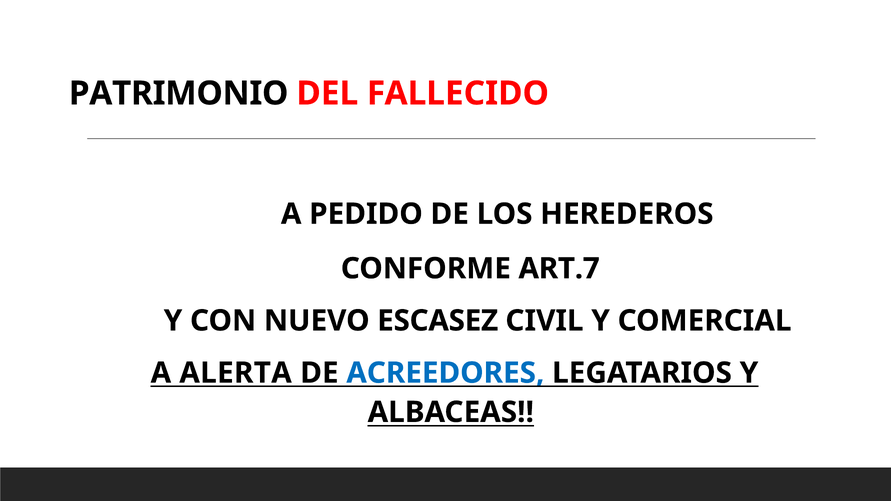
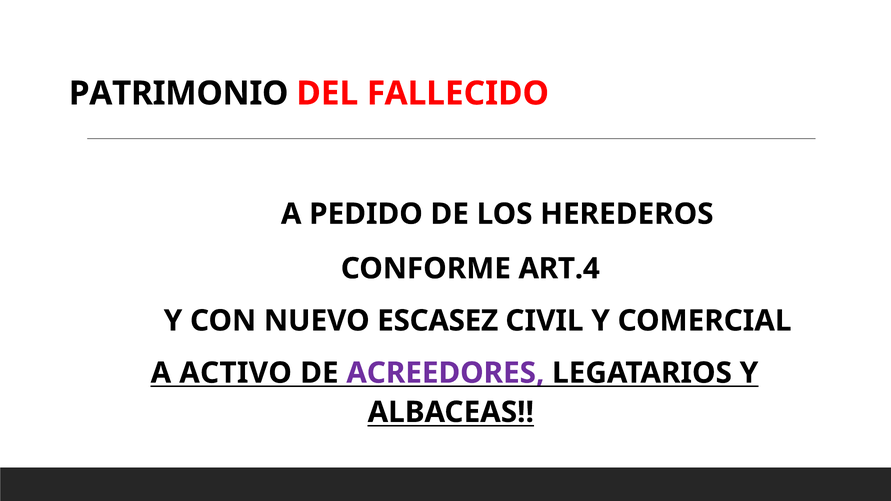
ART.7: ART.7 -> ART.4
ALERTA: ALERTA -> ACTIVO
ACREEDORES colour: blue -> purple
